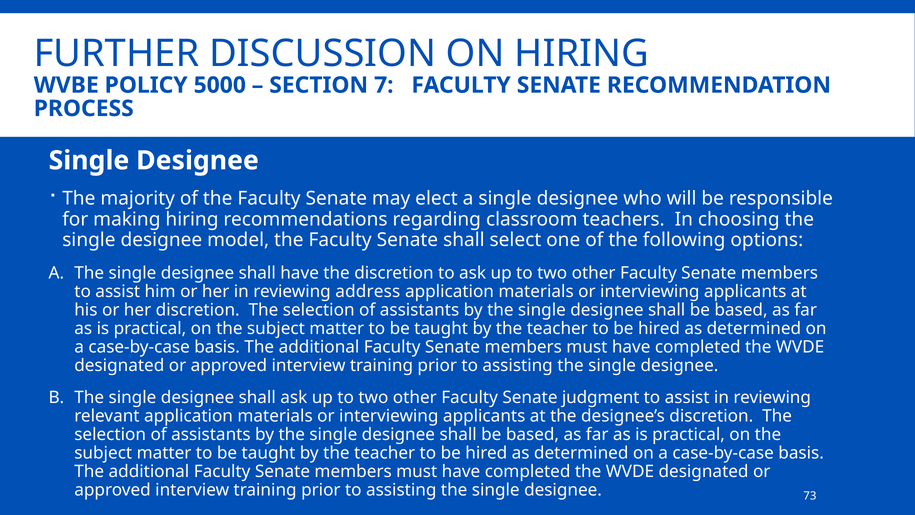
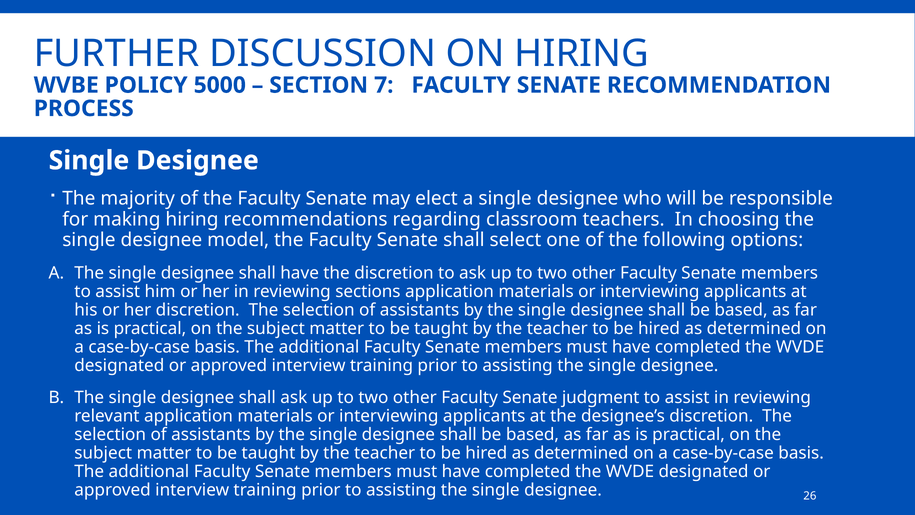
address: address -> sections
73: 73 -> 26
